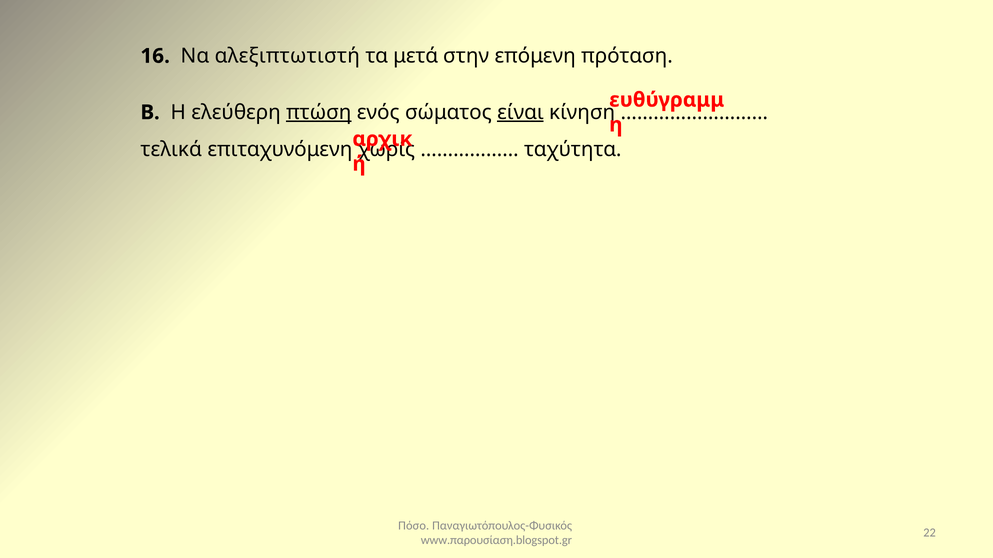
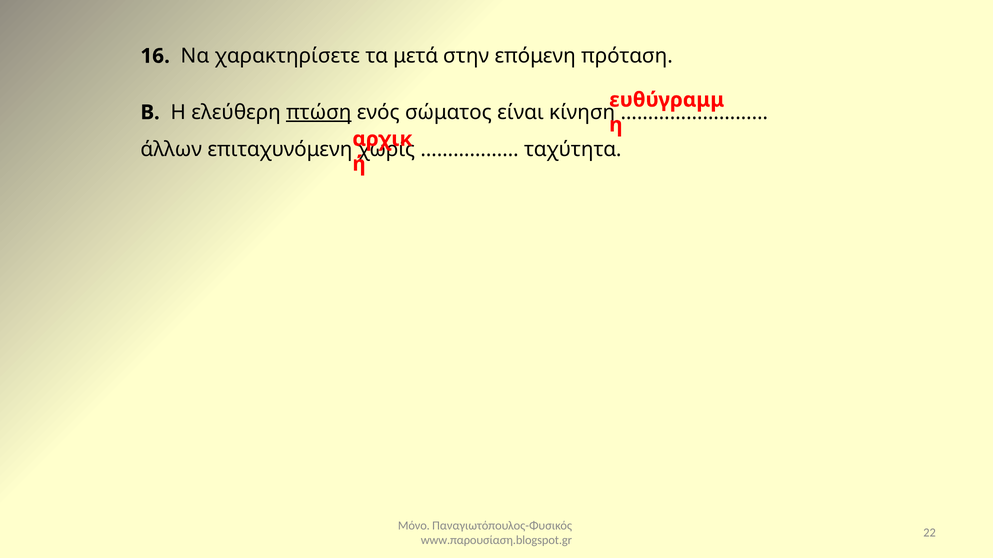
αλεξιπτωτιστή: αλεξιπτωτιστή -> χαρακτηρίσετε
είναι underline: present -> none
τελικά: τελικά -> άλλων
Πόσο: Πόσο -> Μόνο
